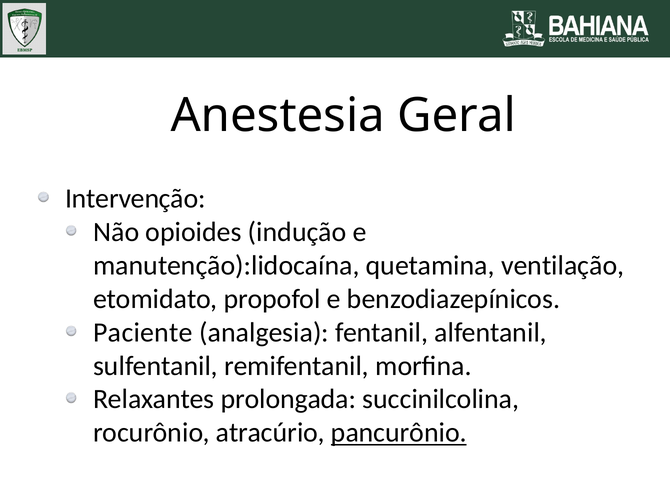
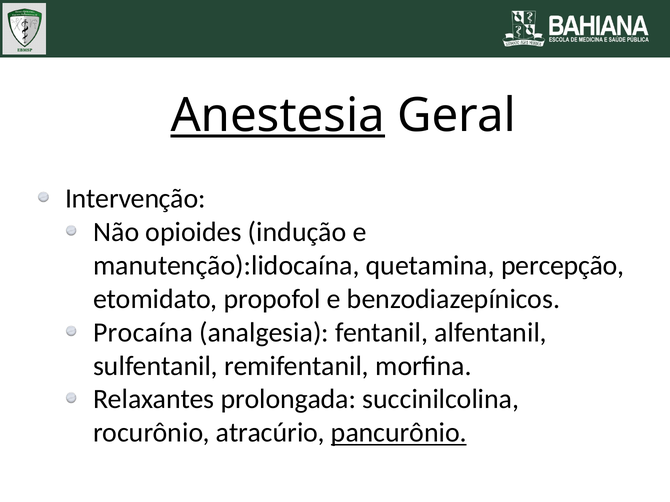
Anestesia underline: none -> present
ventilação: ventilação -> percepção
Paciente: Paciente -> Procaína
